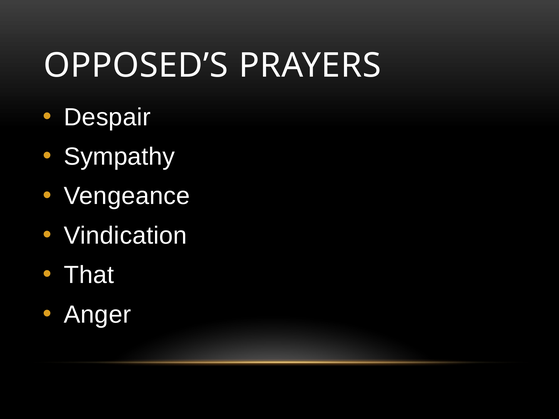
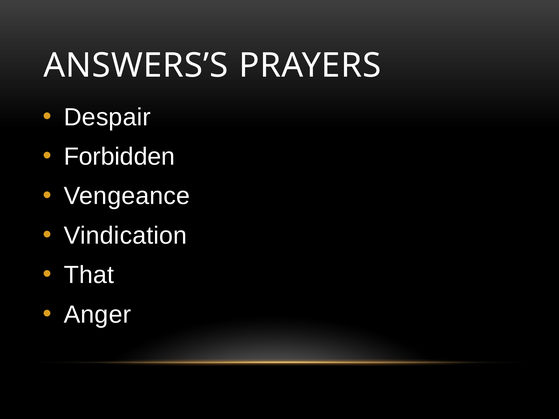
OPPOSED’S: OPPOSED’S -> ANSWERS’S
Sympathy: Sympathy -> Forbidden
